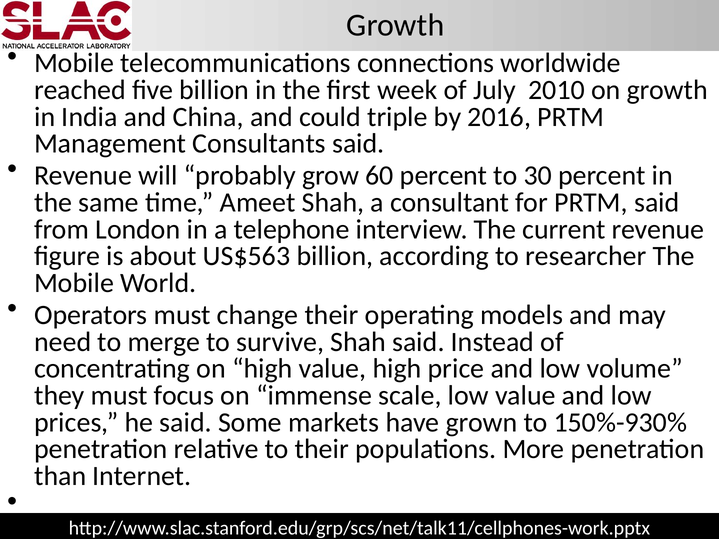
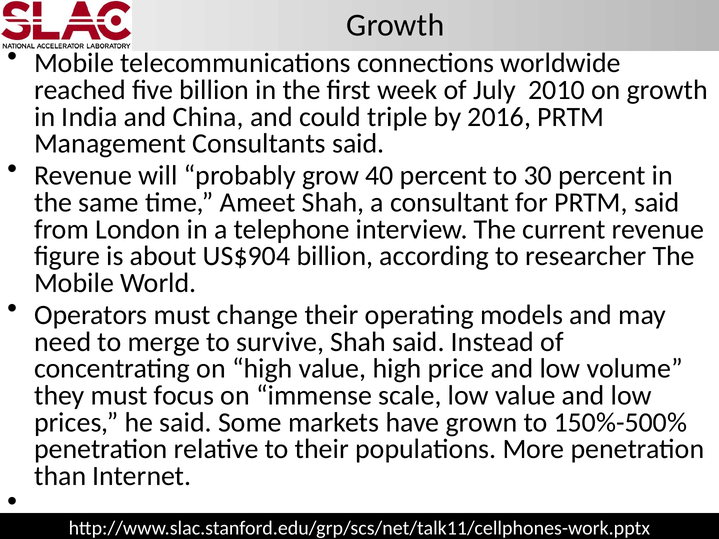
60: 60 -> 40
US$563: US$563 -> US$904
150%-930%: 150%-930% -> 150%-500%
